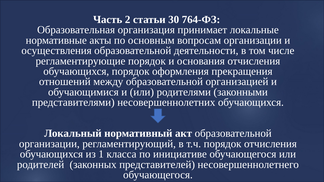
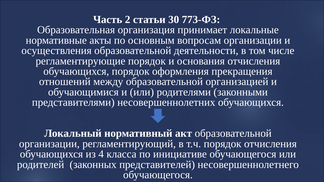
764-ФЗ: 764-ФЗ -> 773-ФЗ
1: 1 -> 4
